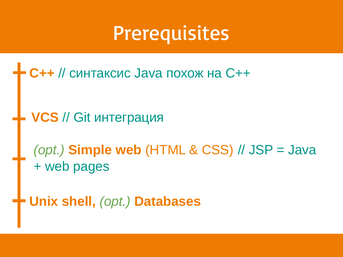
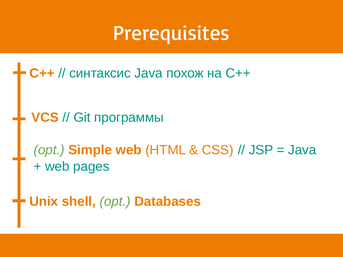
интеграция: интеграция -> программы
